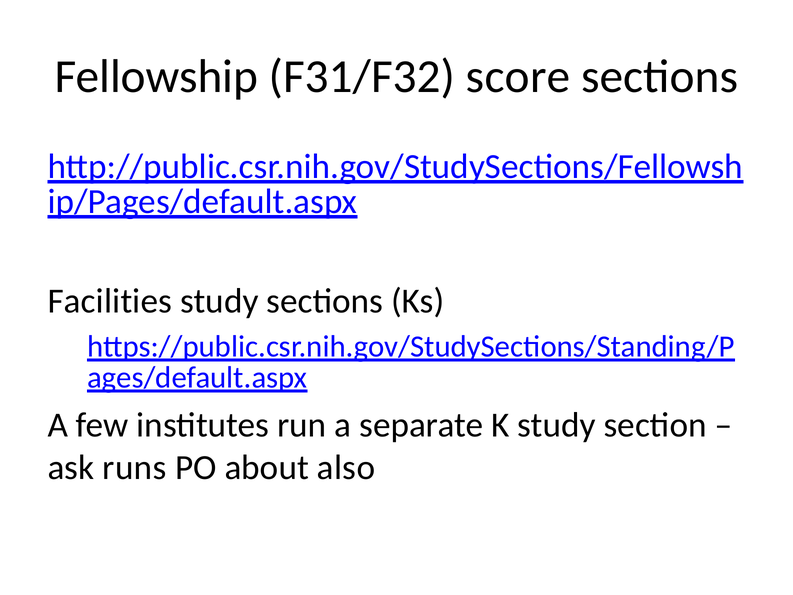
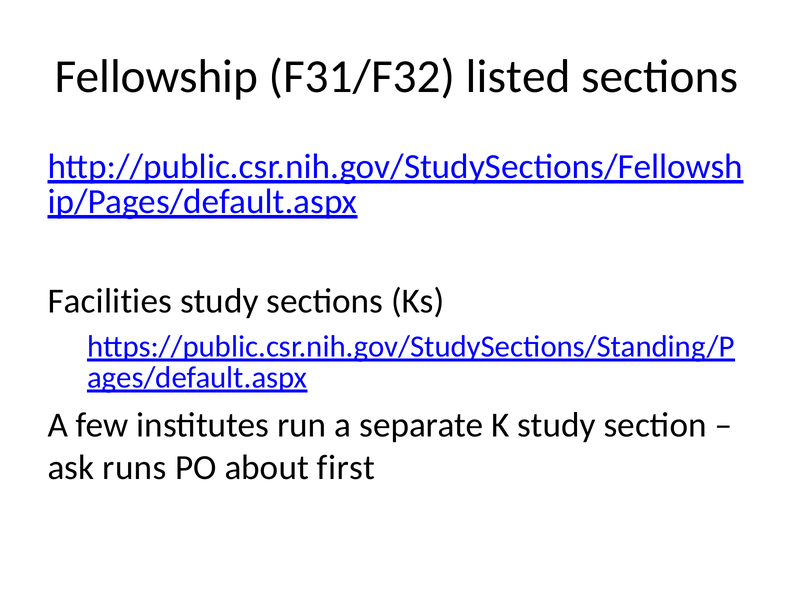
score: score -> listed
also: also -> first
